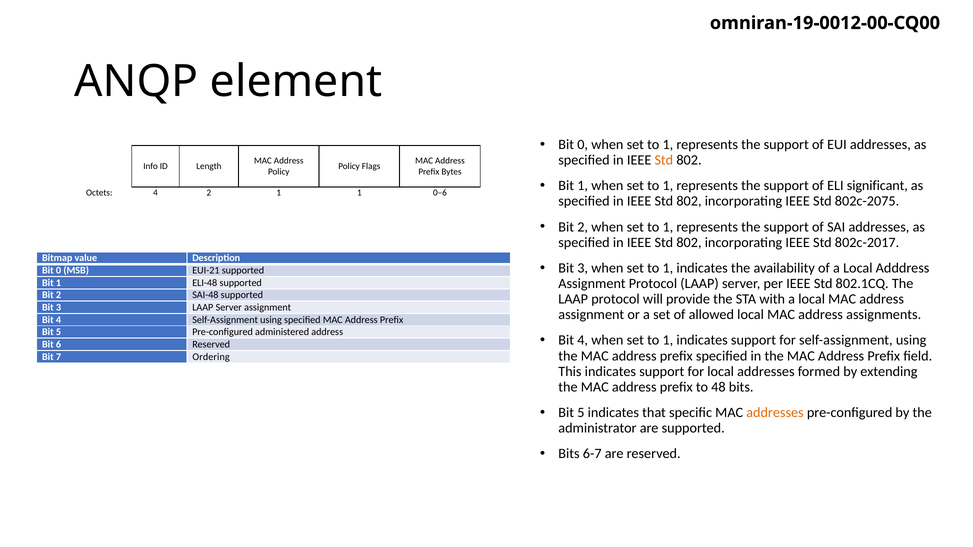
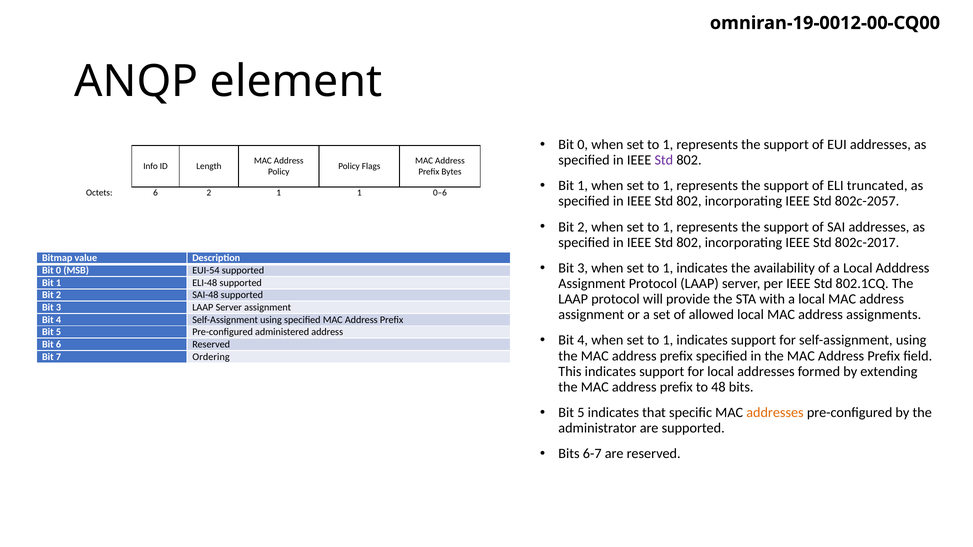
Std at (664, 160) colour: orange -> purple
significant: significant -> truncated
Octets 4: 4 -> 6
802c-2075: 802c-2075 -> 802c-2057
EUI-21: EUI-21 -> EUI-54
